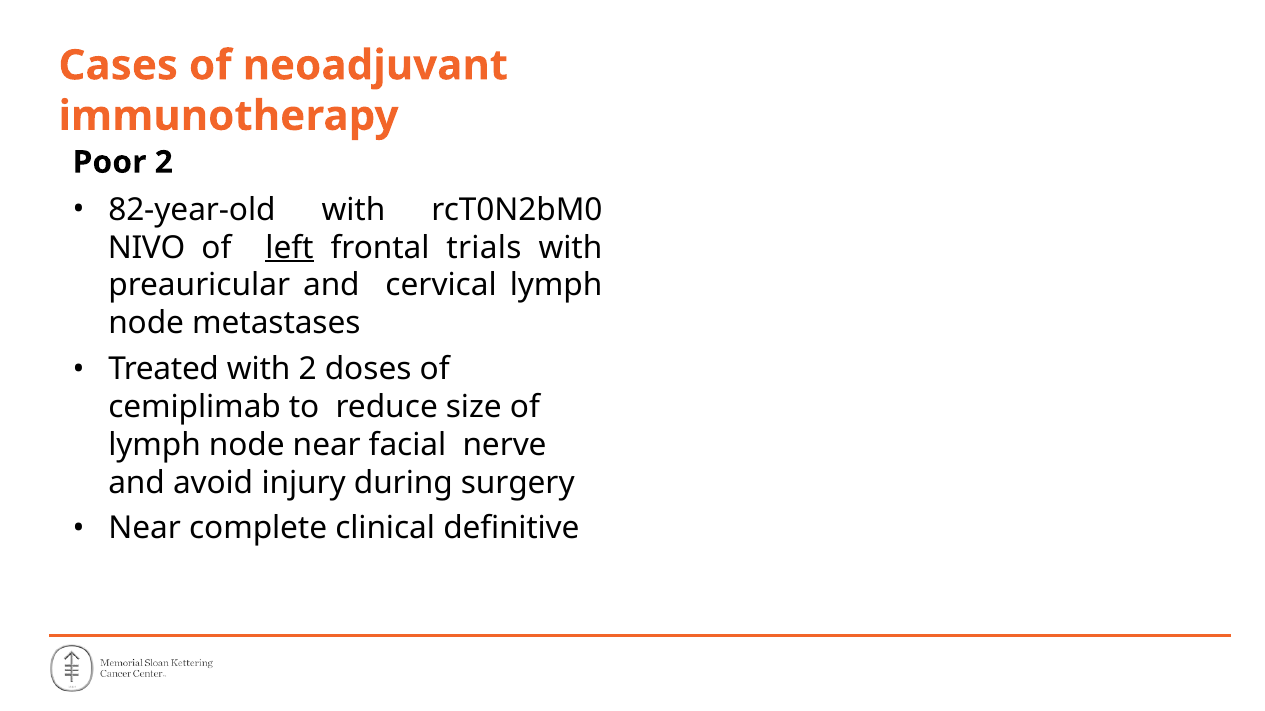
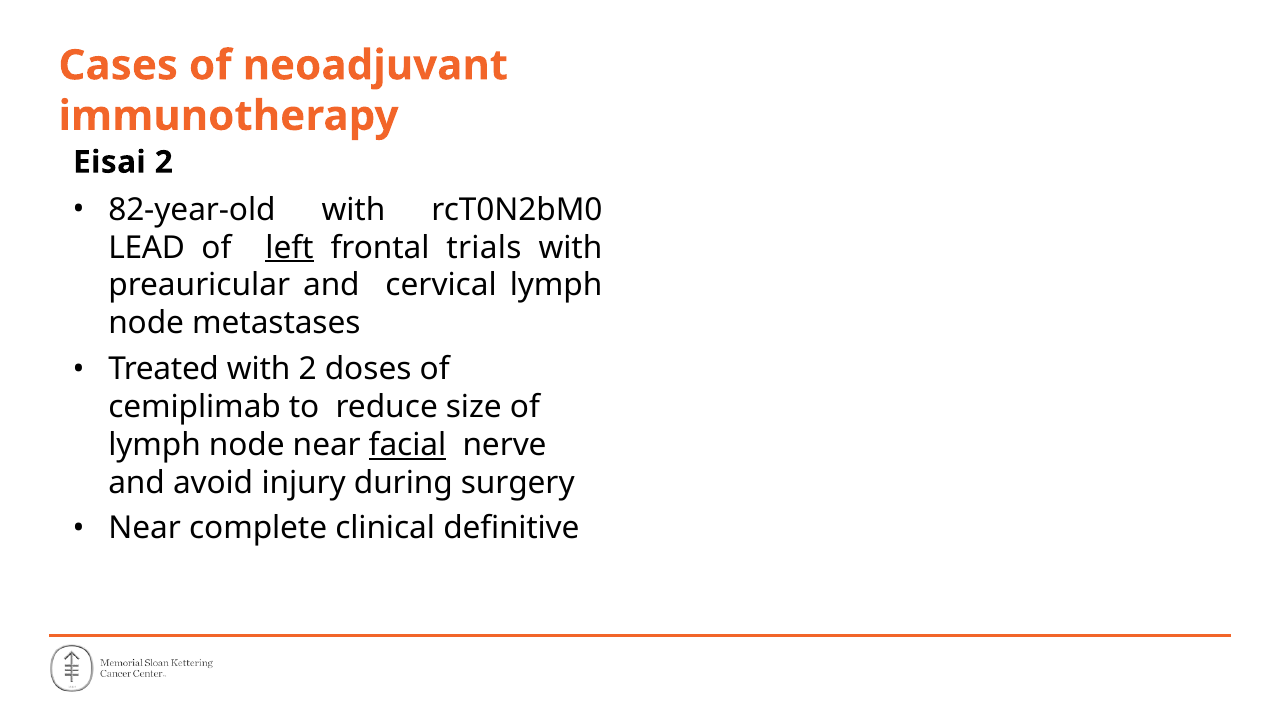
Poor: Poor -> Eisai
NIVO: NIVO -> LEAD
facial underline: none -> present
